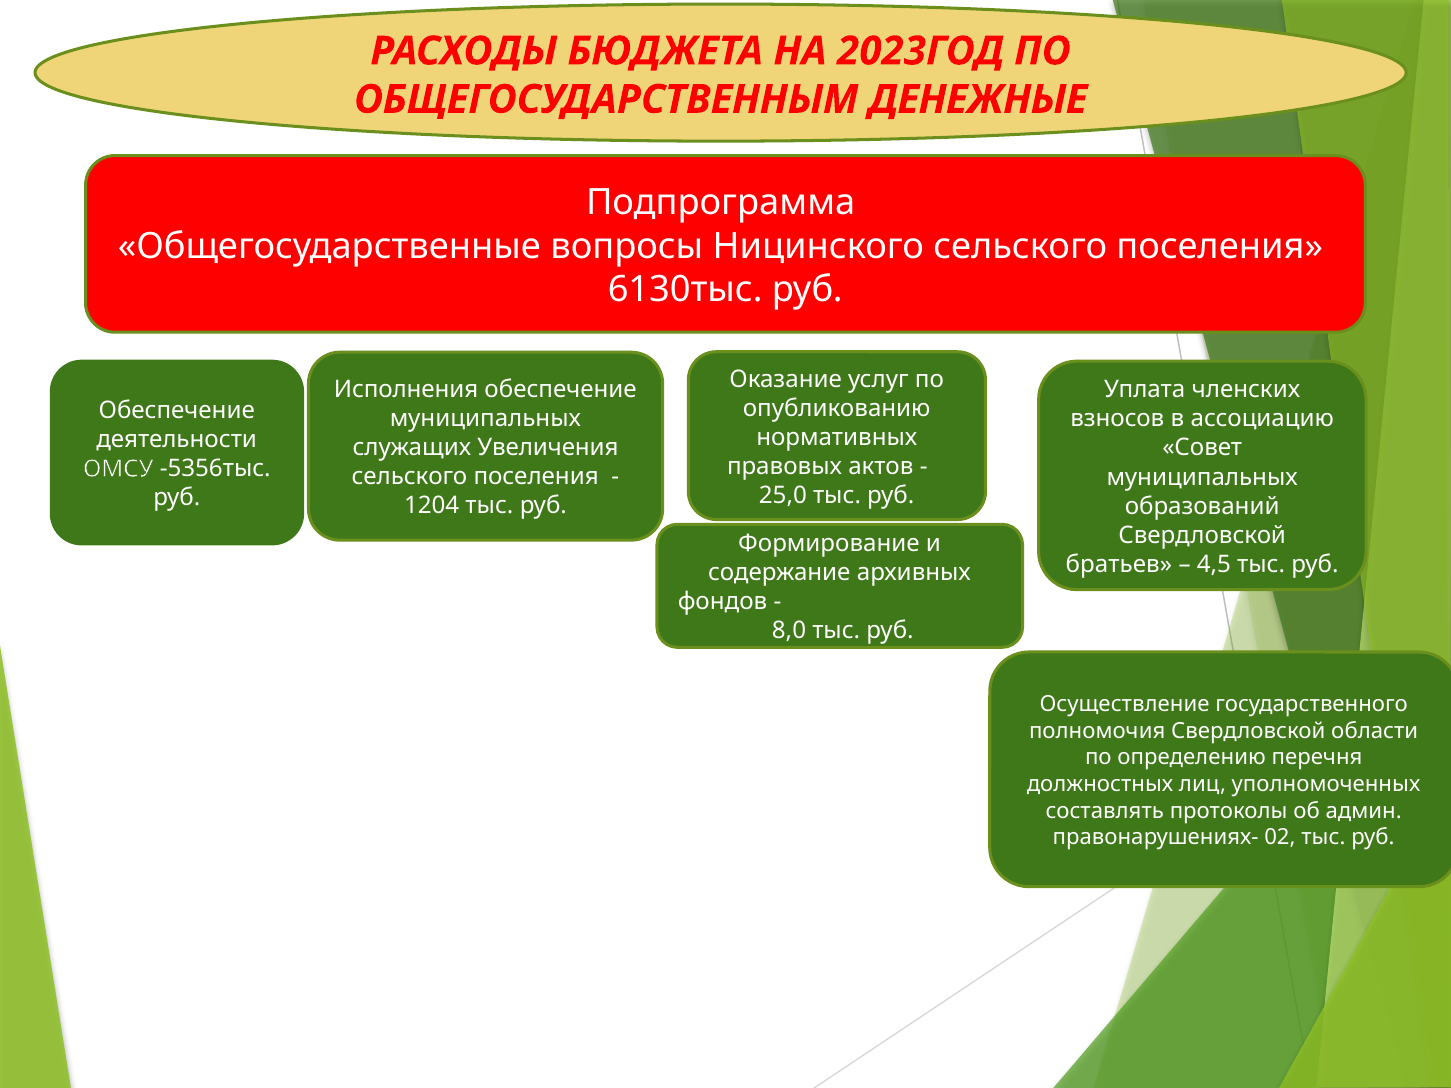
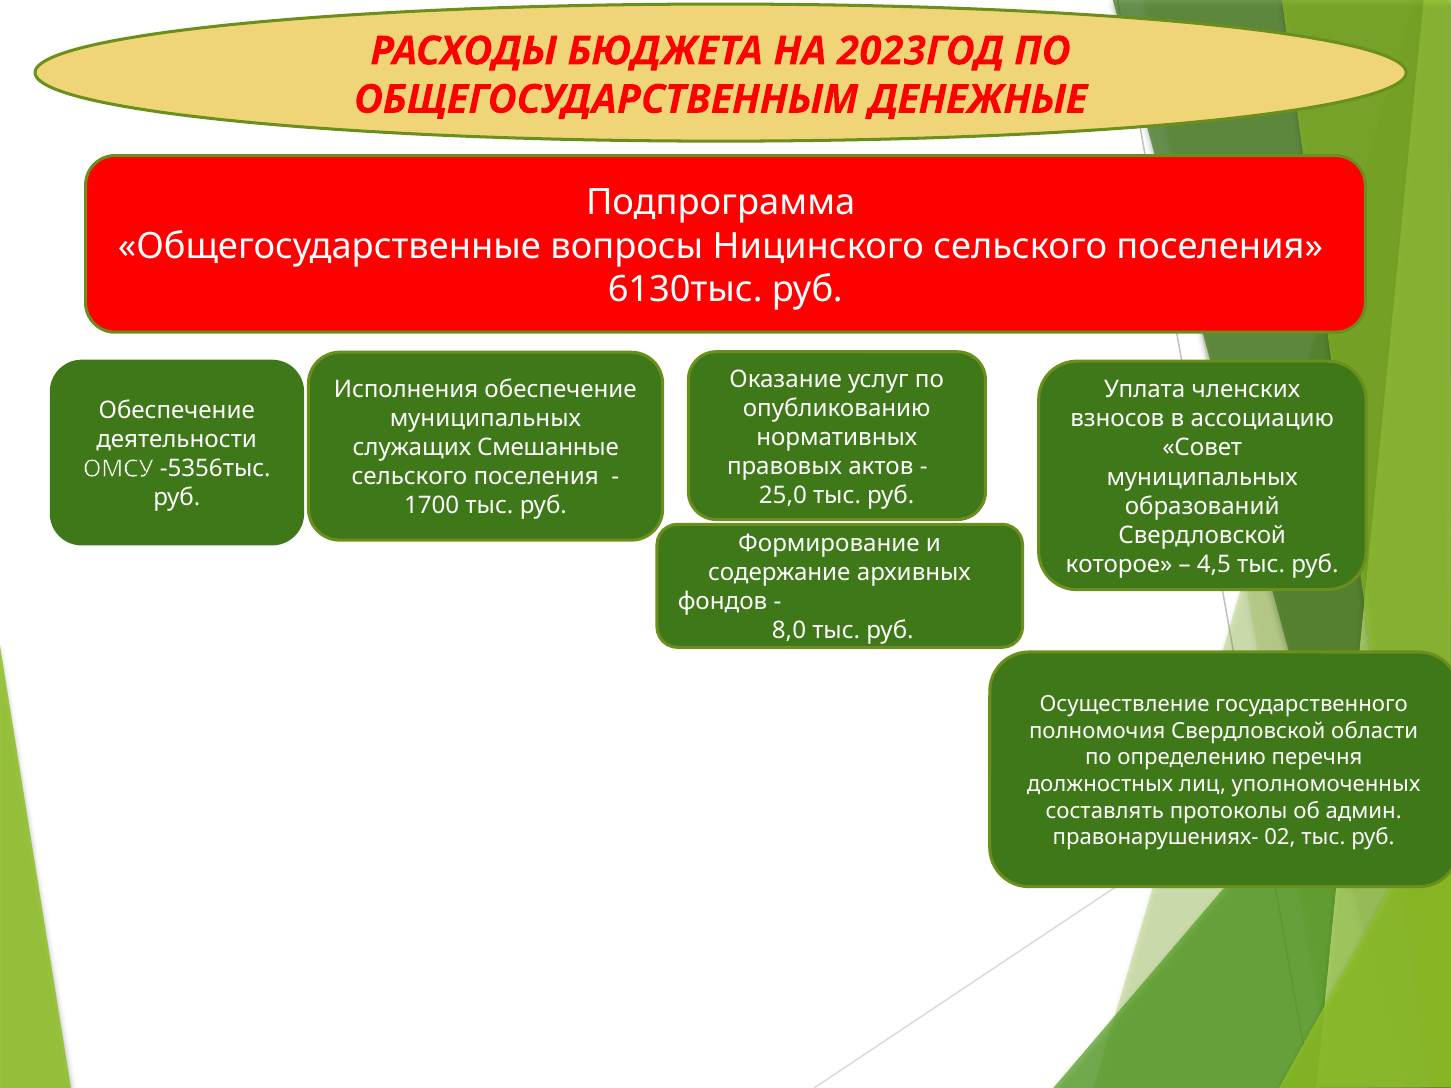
Увеличения: Увеличения -> Смешанные
1204: 1204 -> 1700
братьев: братьев -> которое
